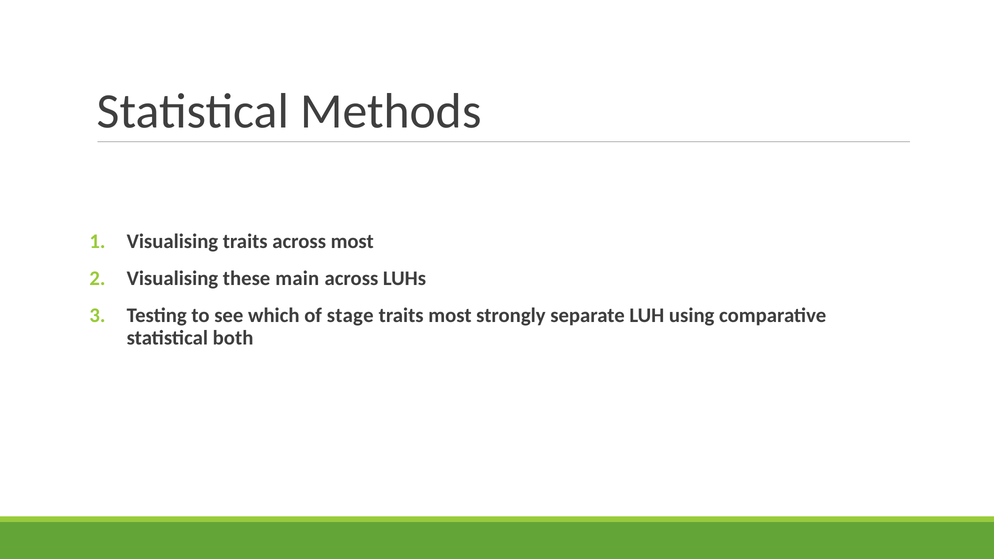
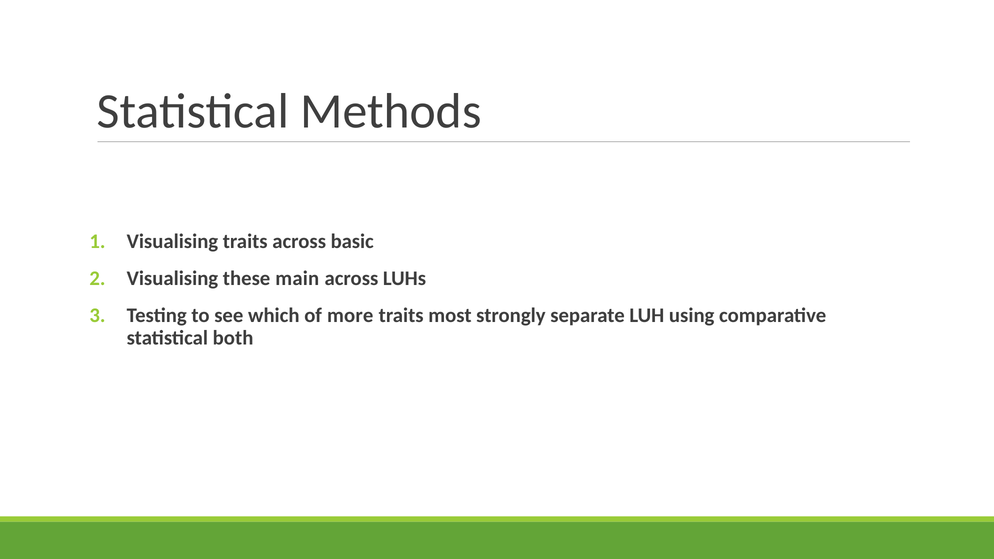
across most: most -> basic
stage: stage -> more
